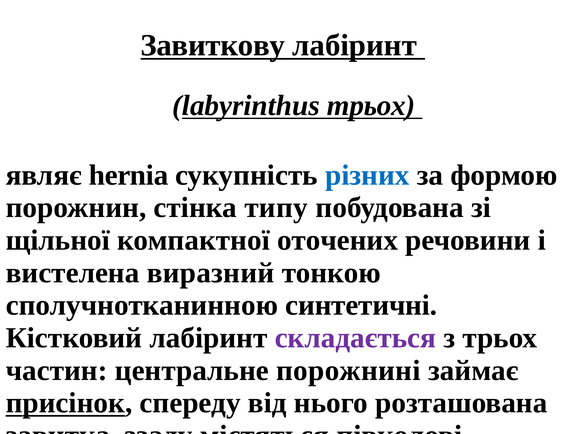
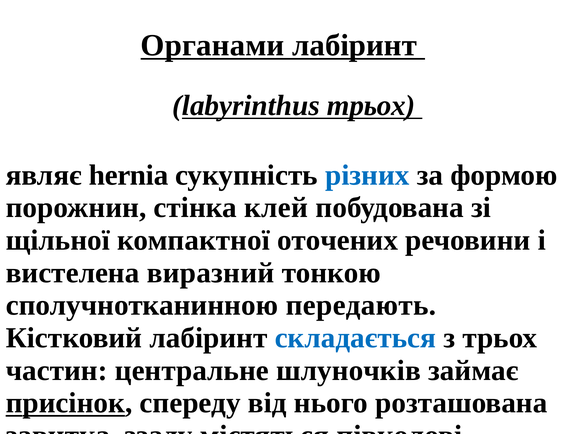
Завиткову: Завиткову -> Органами
типу: типу -> клей
синтетичні: синтетичні -> передають
складається colour: purple -> blue
порожнині: порожнині -> шлуночків
